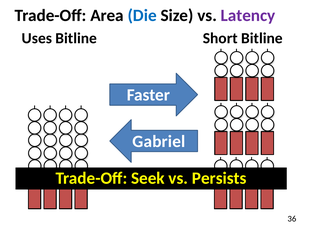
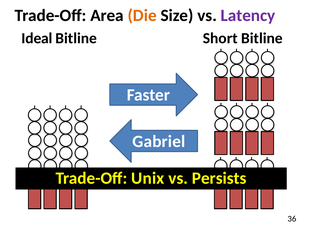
Die colour: blue -> orange
Uses: Uses -> Ideal
Seek: Seek -> Unix
